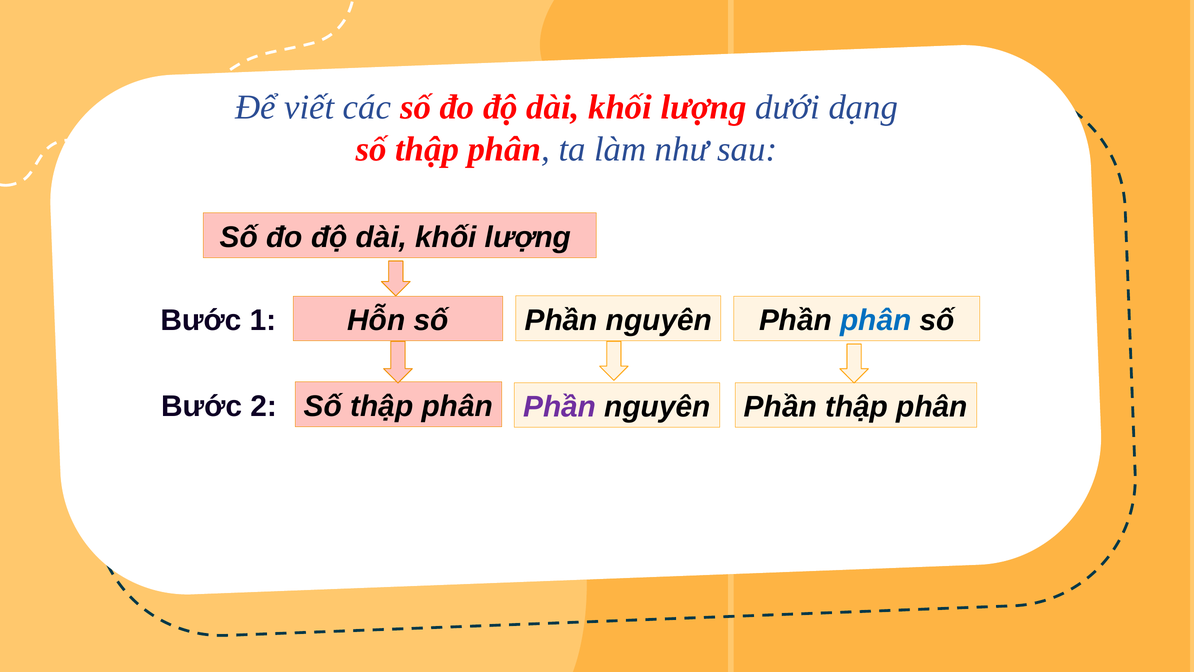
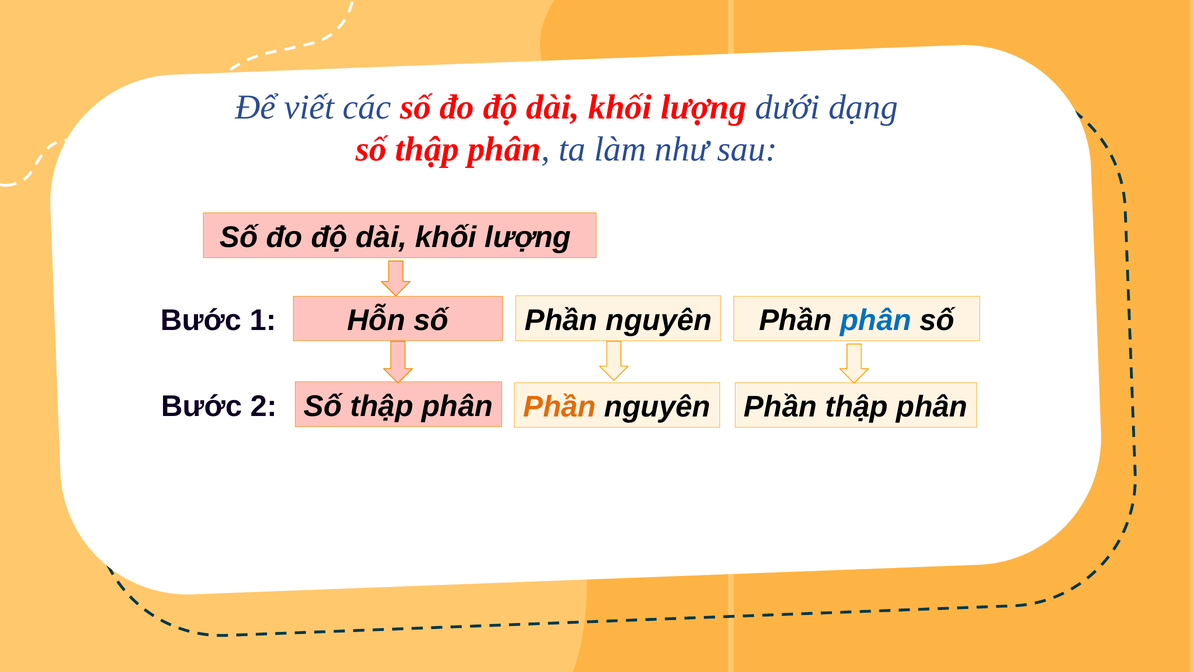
Phần at (560, 407) colour: purple -> orange
